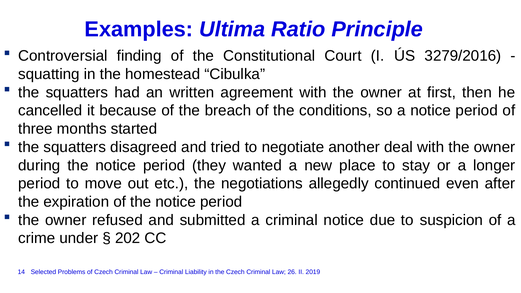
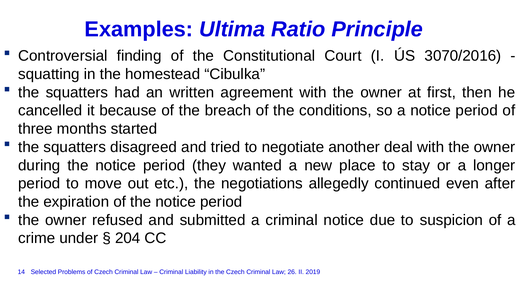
3279/2016: 3279/2016 -> 3070/2016
202: 202 -> 204
